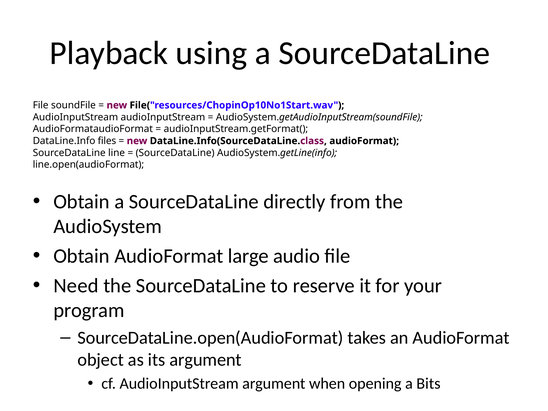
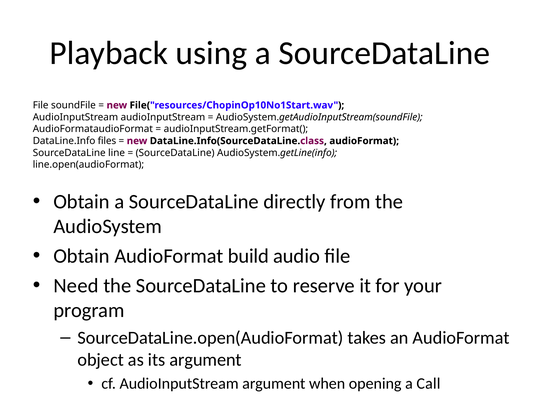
large: large -> build
Bits: Bits -> Call
